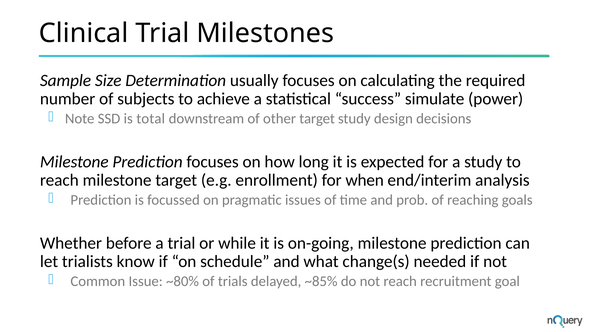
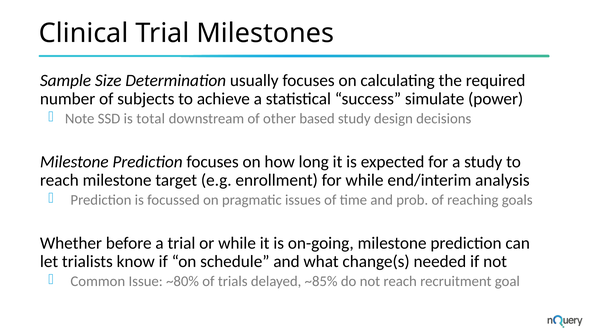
other target: target -> based
for when: when -> while
